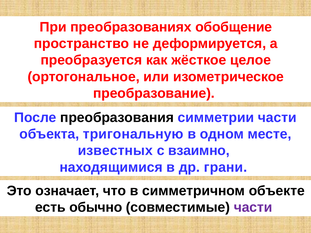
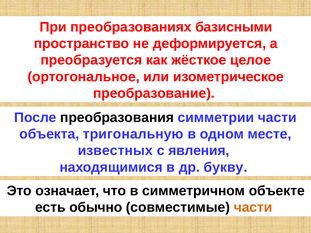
обобщение: обобщение -> базисными
взаимно: взаимно -> явления
грани: грани -> букву
части at (253, 208) colour: purple -> orange
